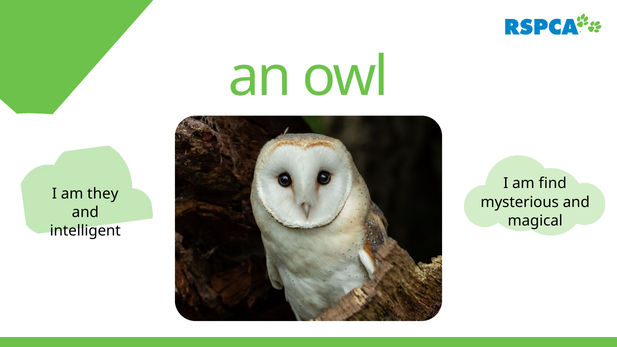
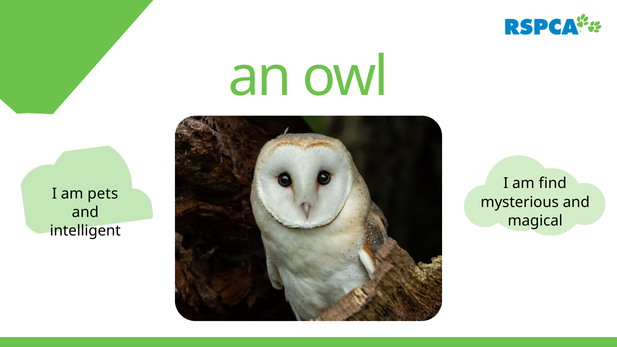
they: they -> pets
